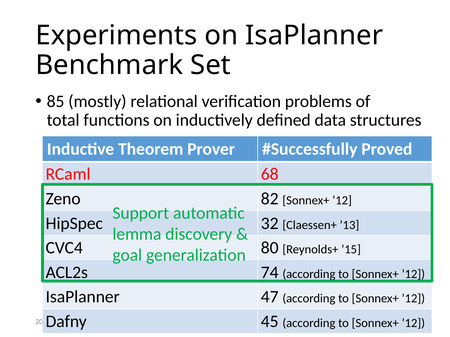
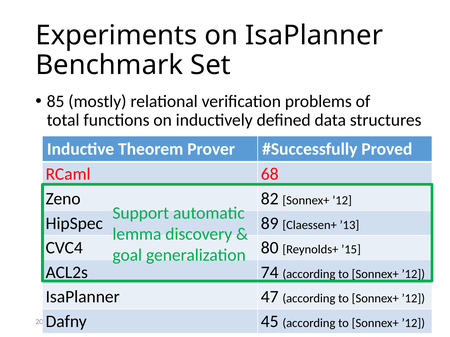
32: 32 -> 89
